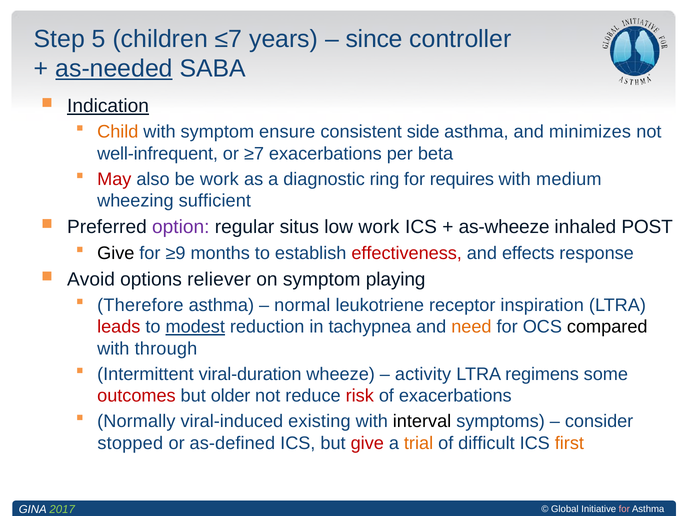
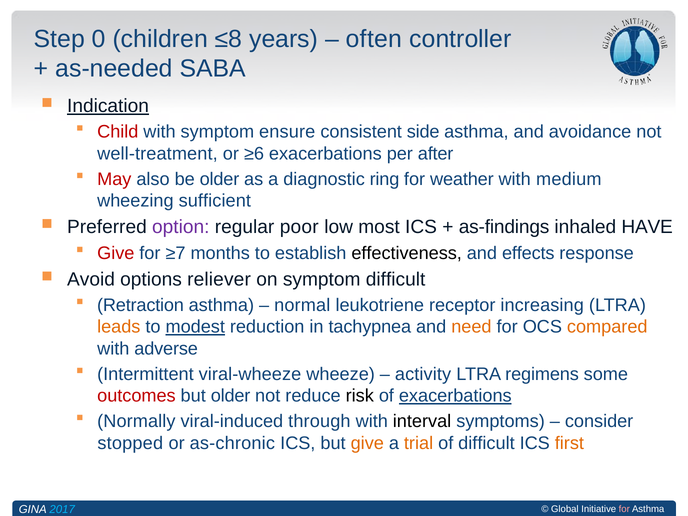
5: 5 -> 0
≤7: ≤7 -> ≤8
since: since -> often
as-needed underline: present -> none
Child colour: orange -> red
minimizes: minimizes -> avoidance
well-infrequent: well-infrequent -> well-treatment
≥7: ≥7 -> ≥6
beta: beta -> after
be work: work -> older
requires: requires -> weather
situs: situs -> poor
low work: work -> most
as-wheeze: as-wheeze -> as-findings
POST: POST -> HAVE
Give at (116, 253) colour: black -> red
≥9: ≥9 -> ≥7
effectiveness colour: red -> black
symptom playing: playing -> difficult
Therefore: Therefore -> Retraction
inspiration: inspiration -> increasing
leads colour: red -> orange
compared colour: black -> orange
through: through -> adverse
viral-duration: viral-duration -> viral-wheeze
risk colour: red -> black
exacerbations at (455, 396) underline: none -> present
existing: existing -> through
as-defined: as-defined -> as-chronic
give at (367, 443) colour: red -> orange
2017 colour: light green -> light blue
